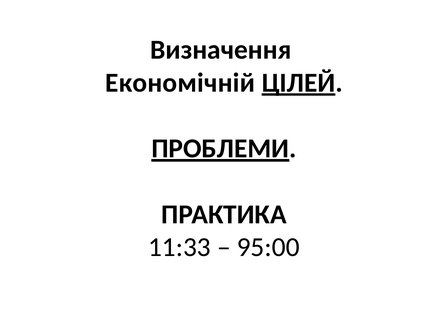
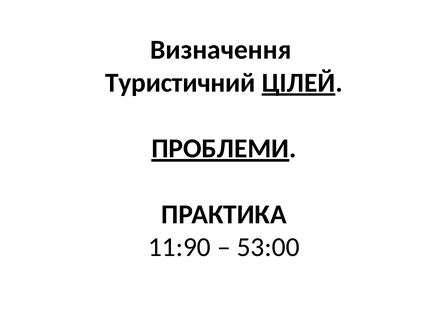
Економічній: Економічній -> Туристичний
11:33: 11:33 -> 11:90
95:00: 95:00 -> 53:00
